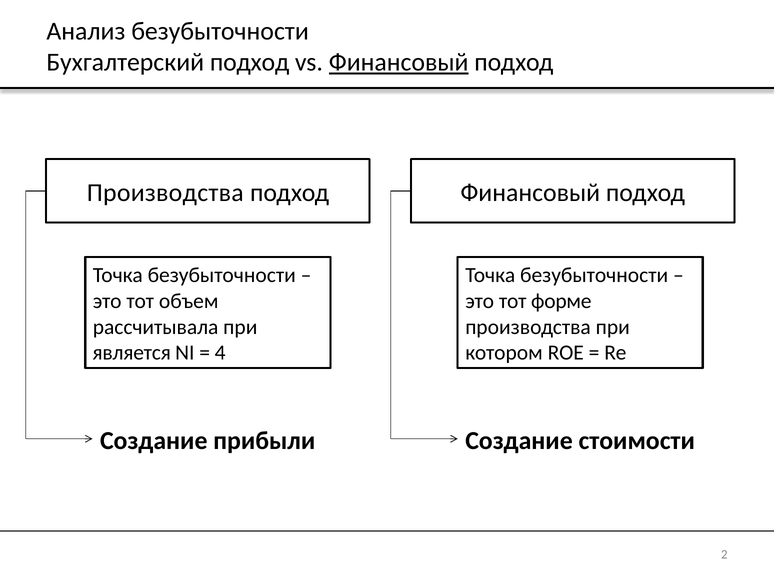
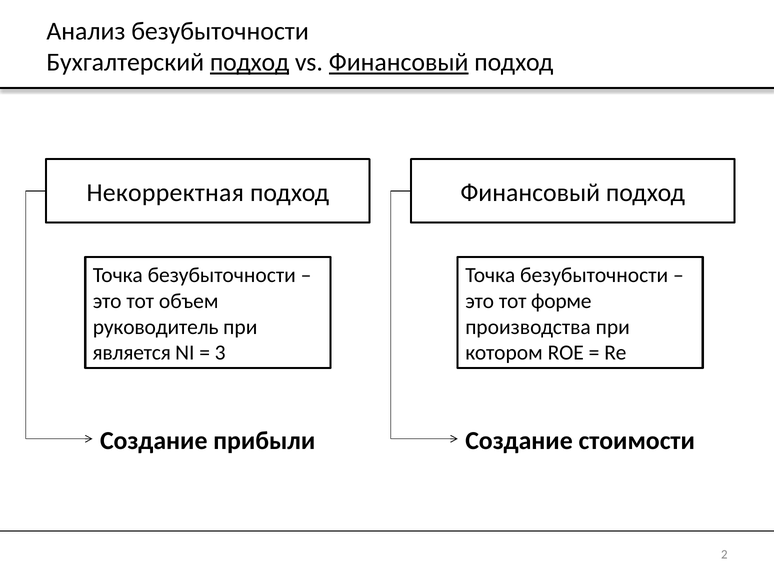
подход at (250, 62) underline: none -> present
Производства at (165, 193): Производства -> Некорректная
рассчитывала: рассчитывала -> руководитель
4: 4 -> 3
